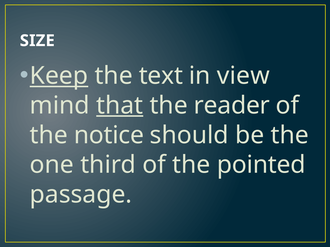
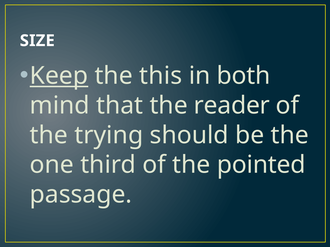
text: text -> this
view: view -> both
that underline: present -> none
notice: notice -> trying
